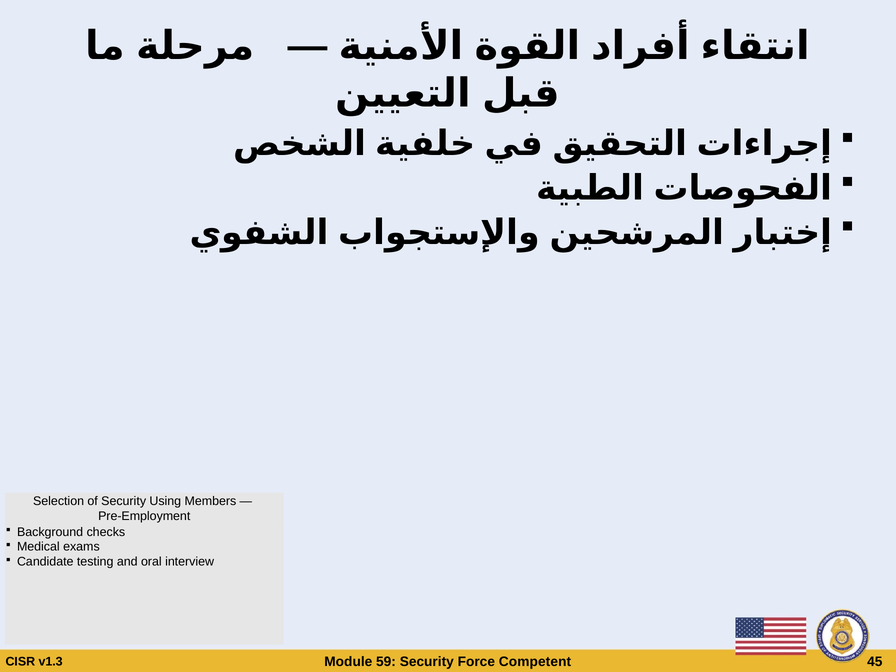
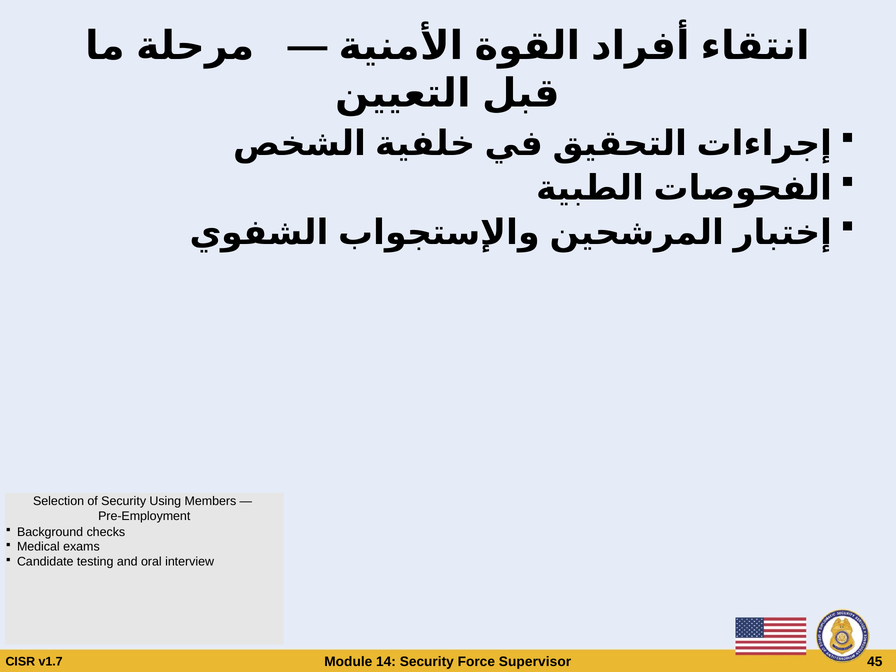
59: 59 -> 14
Competent: Competent -> Supervisor
v1.3: v1.3 -> v1.7
